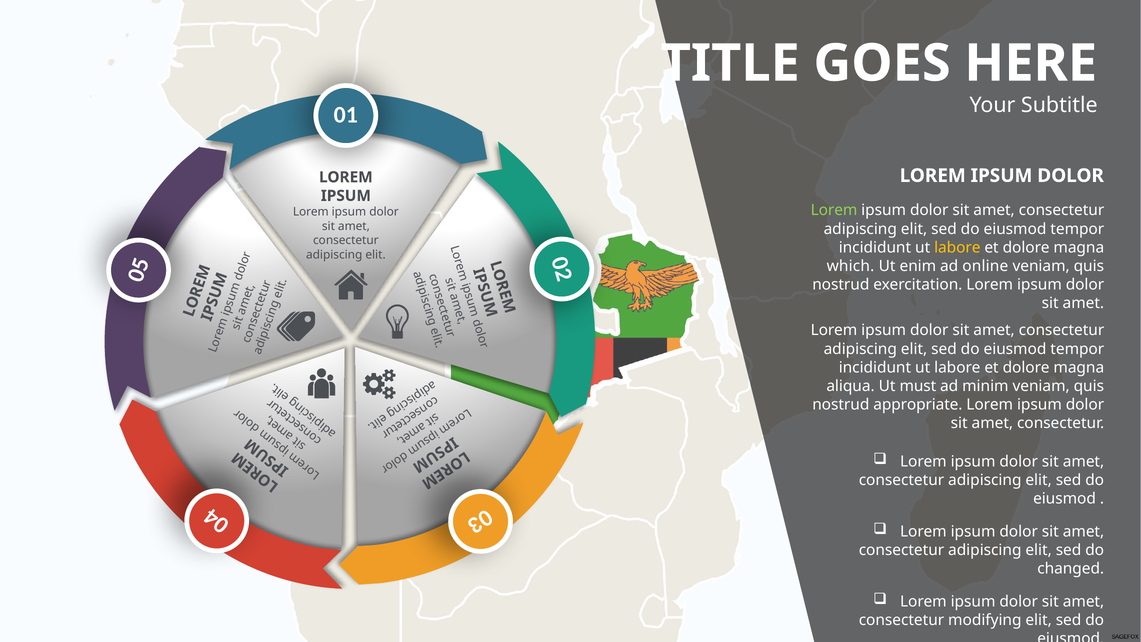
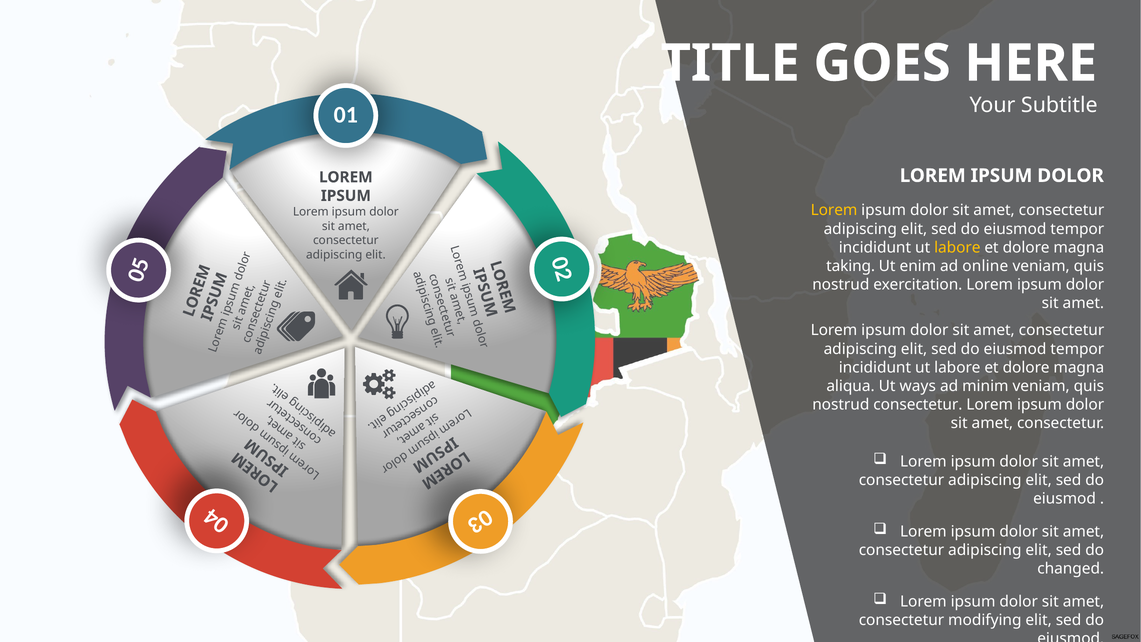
Lorem at (834, 210) colour: light green -> yellow
which: which -> taking
must: must -> ways
nostrud appropriate: appropriate -> consectetur
